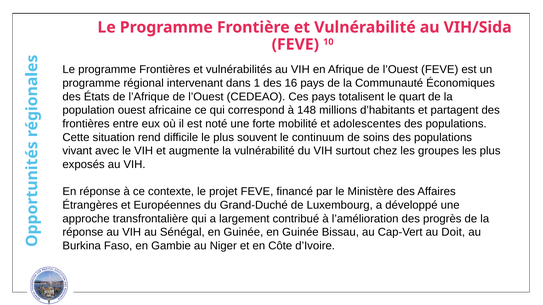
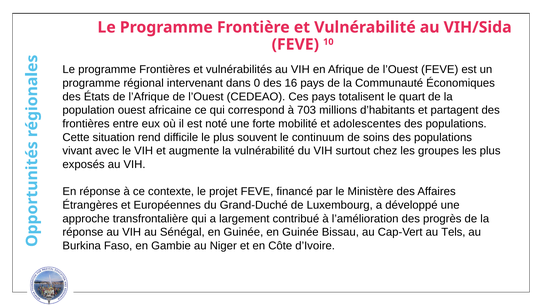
1: 1 -> 0
148: 148 -> 703
Doit: Doit -> Tels
